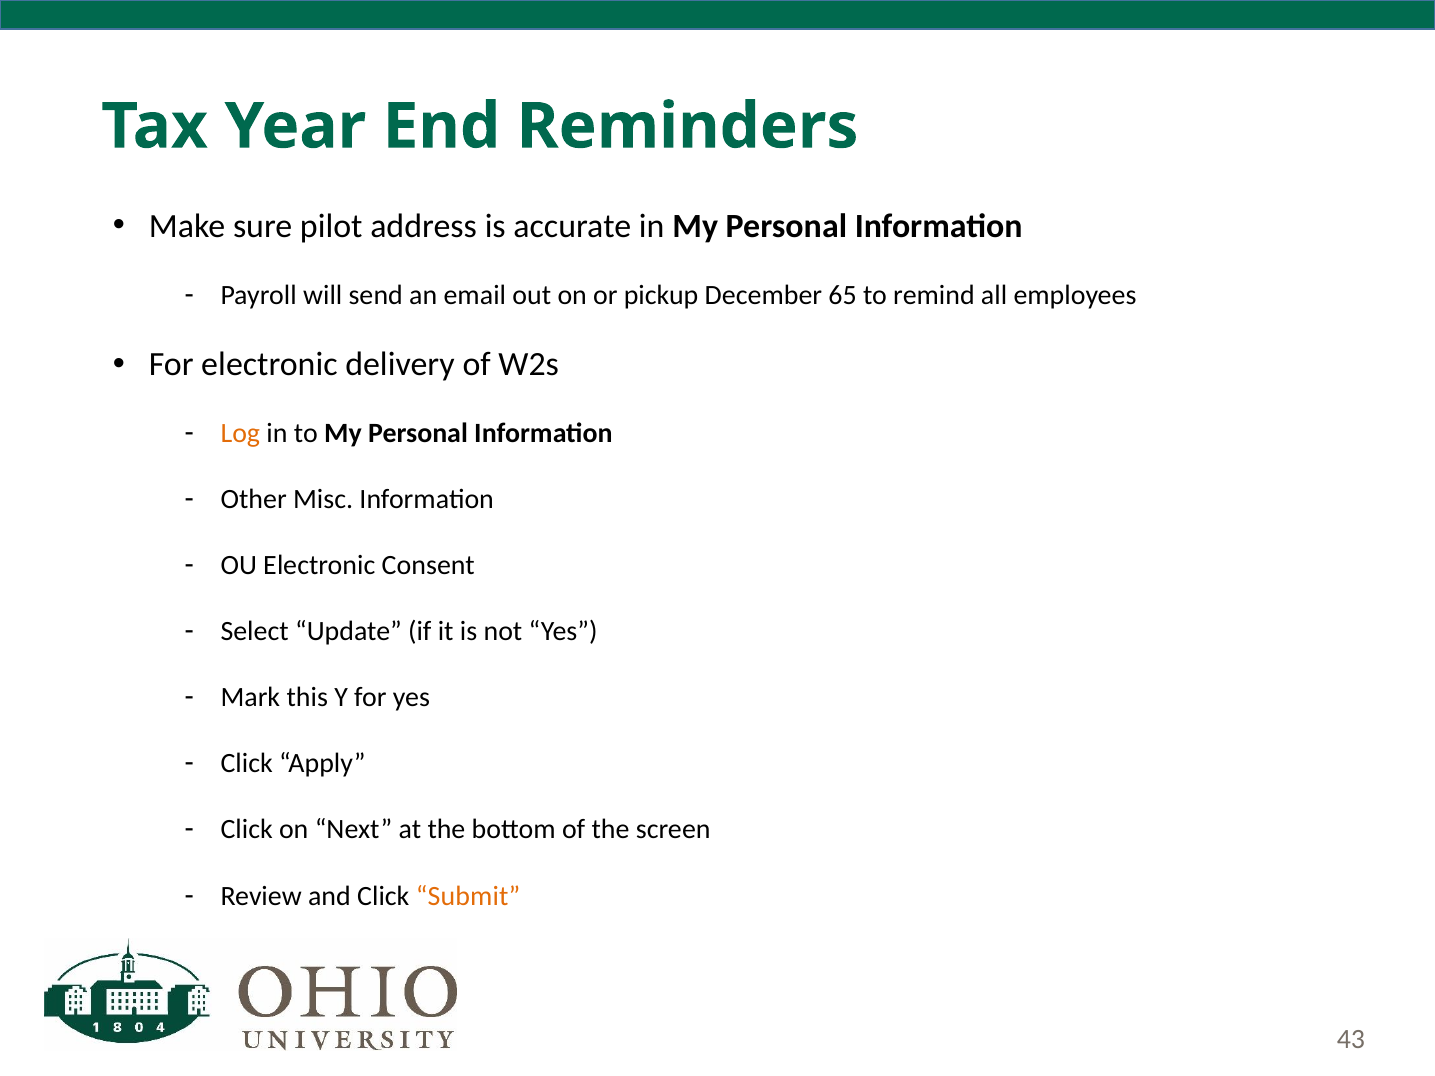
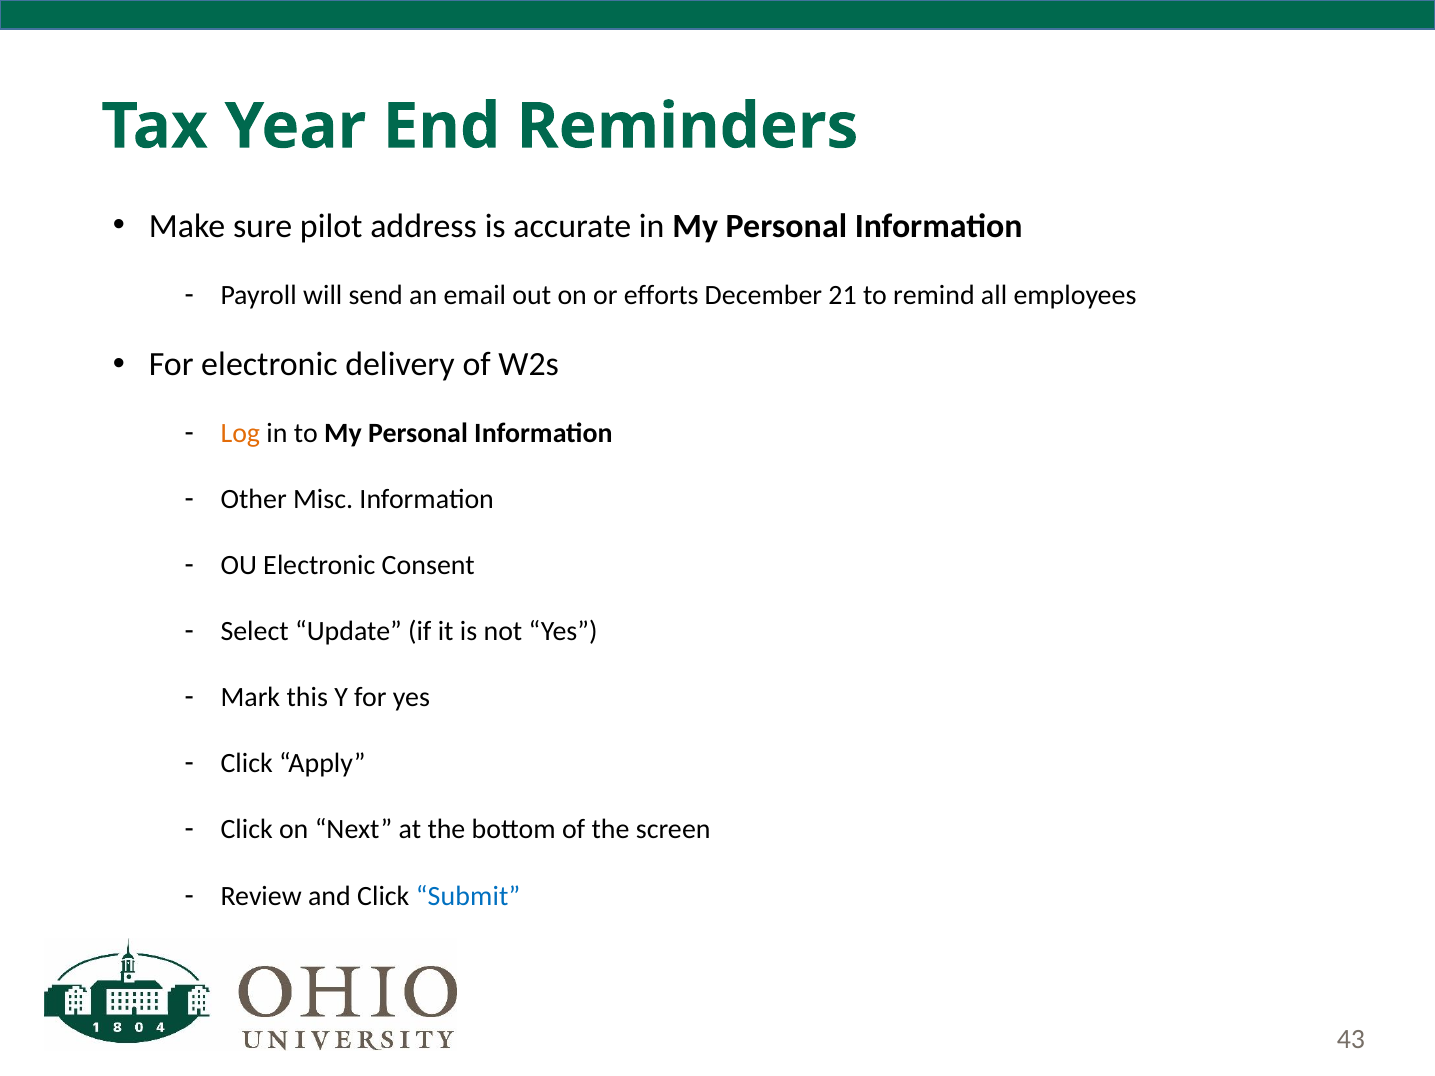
pickup: pickup -> efforts
65: 65 -> 21
Submit colour: orange -> blue
